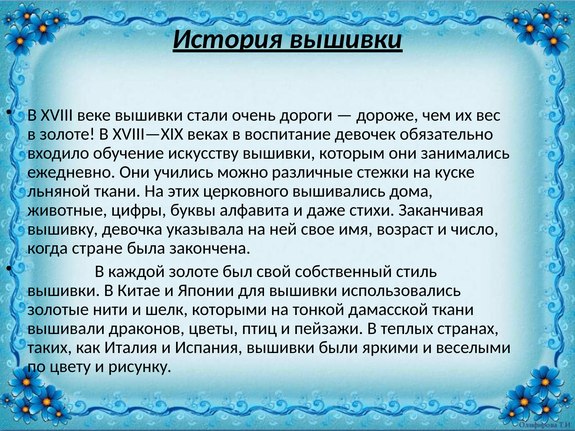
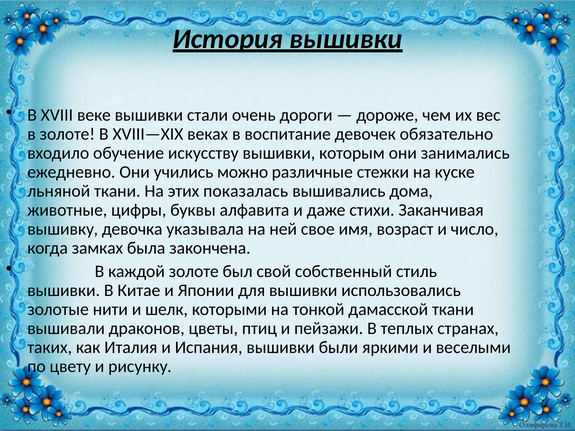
церковного: церковного -> показалась
стране: стране -> замках
